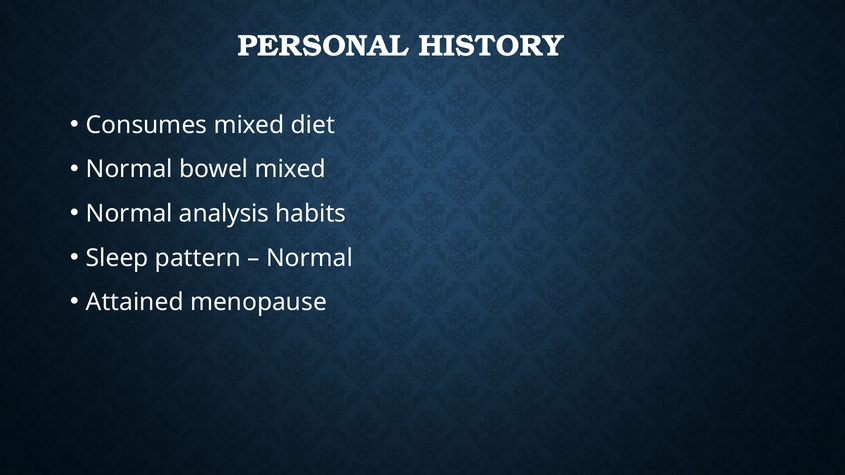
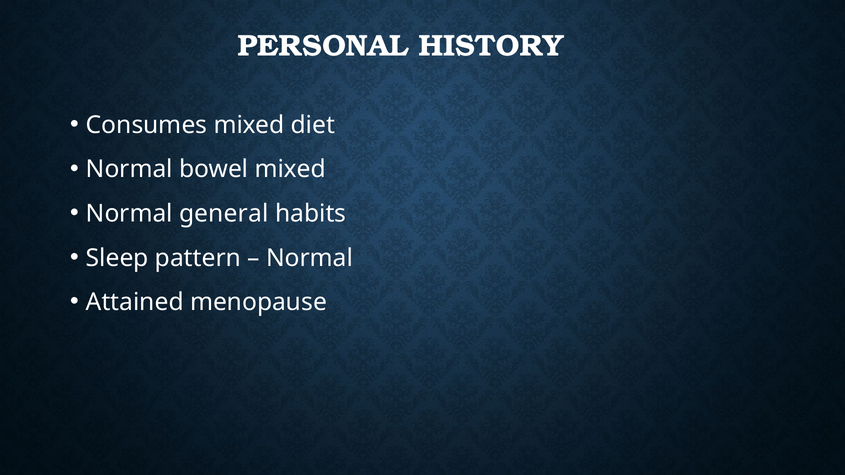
analysis: analysis -> general
